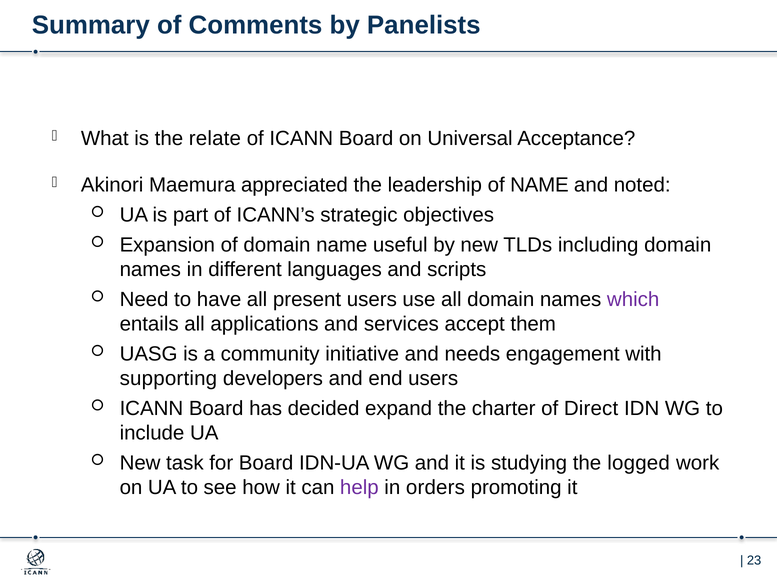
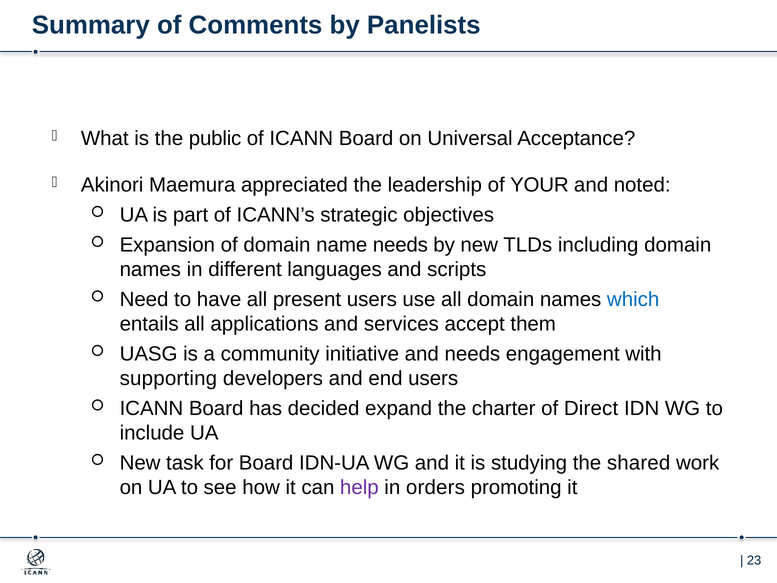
relate: relate -> public
of NAME: NAME -> YOUR
name useful: useful -> needs
which colour: purple -> blue
logged: logged -> shared
